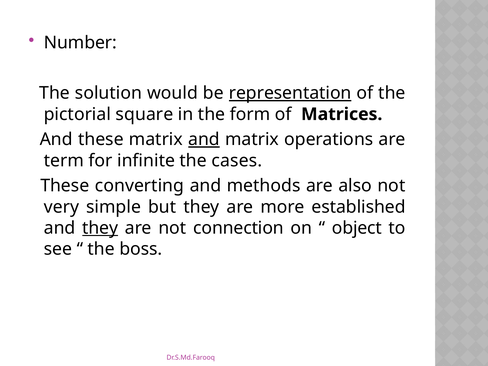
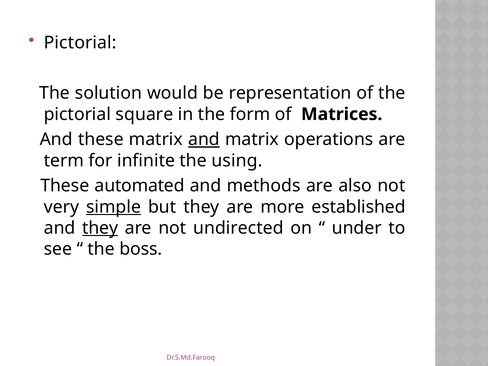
Number at (80, 43): Number -> Pictorial
representation underline: present -> none
cases: cases -> using
converting: converting -> automated
simple underline: none -> present
connection: connection -> undirected
object: object -> under
